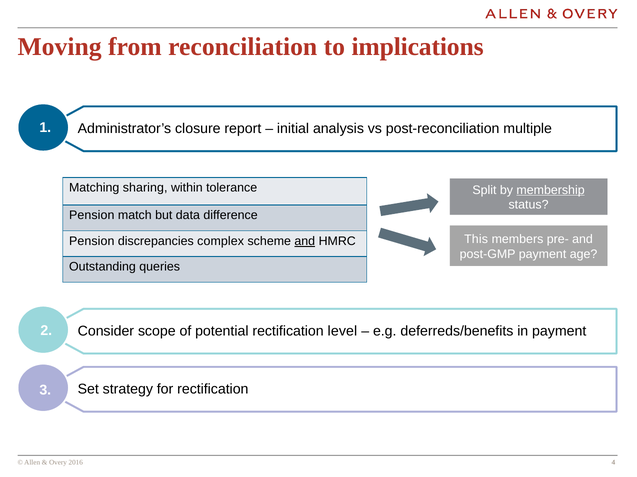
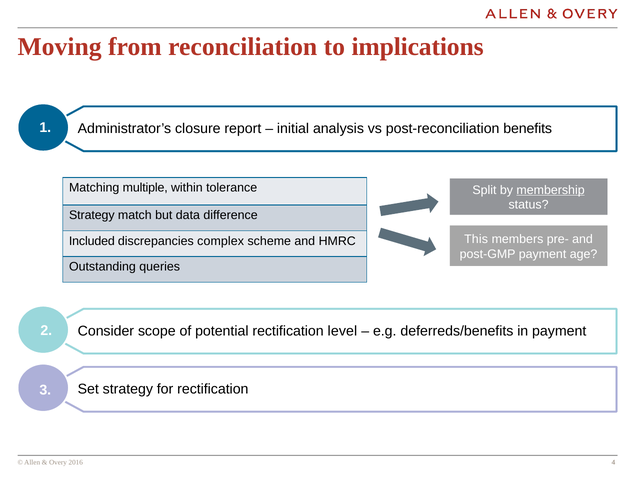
multiple: multiple -> benefits
sharing: sharing -> multiple
Pension at (92, 216): Pension -> Strategy
Pension at (92, 241): Pension -> Included
and at (305, 241) underline: present -> none
